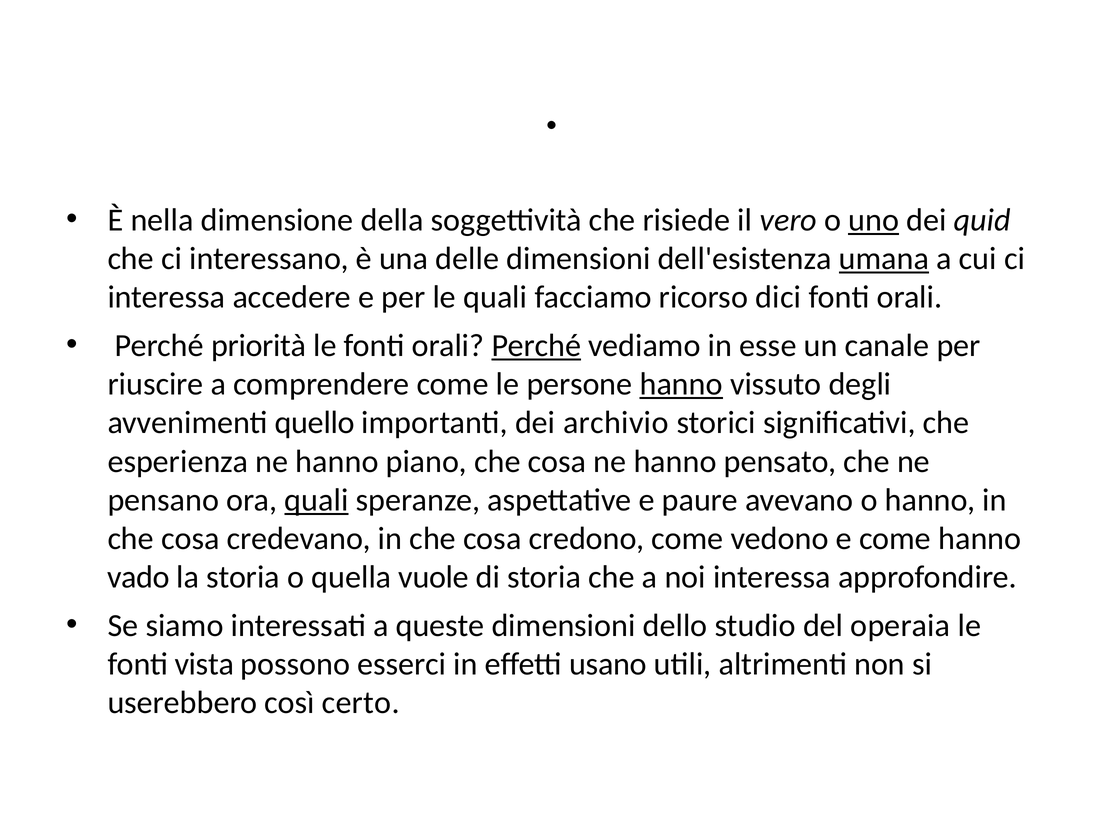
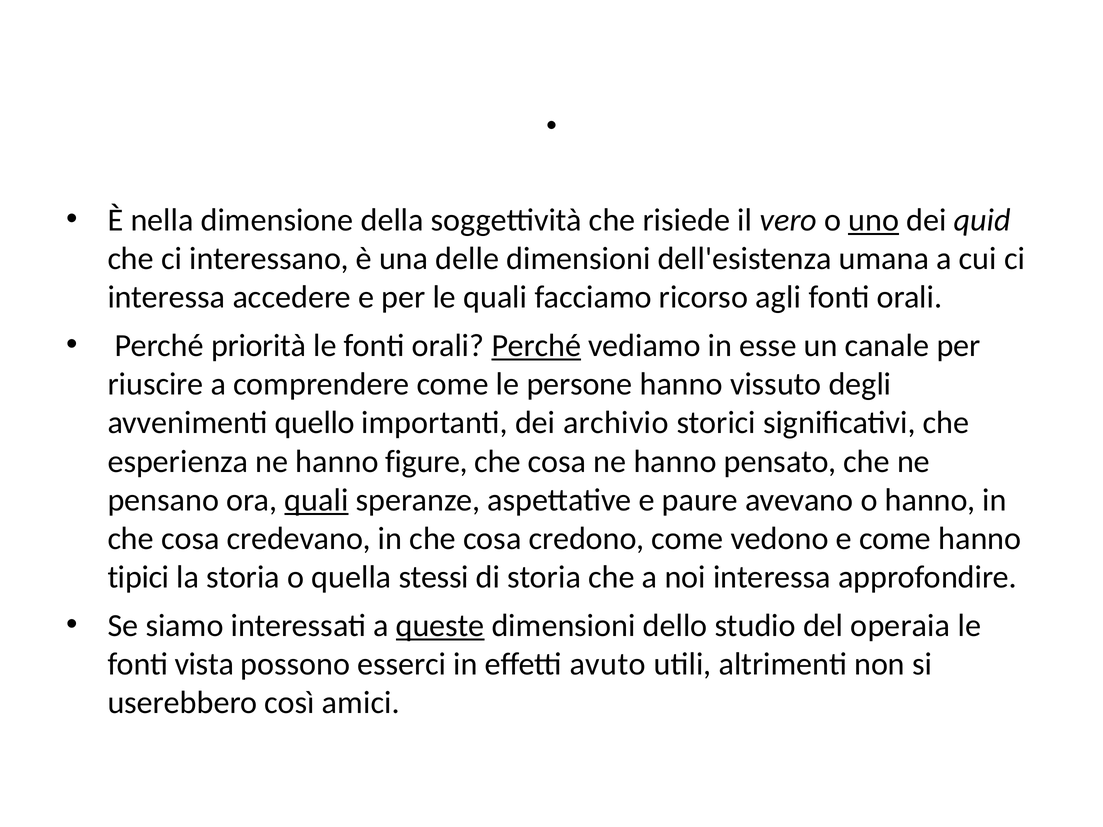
umana underline: present -> none
dici: dici -> agli
hanno at (681, 384) underline: present -> none
piano: piano -> figure
vado: vado -> tipici
vuole: vuole -> stessi
queste underline: none -> present
usano: usano -> avuto
certo: certo -> amici
